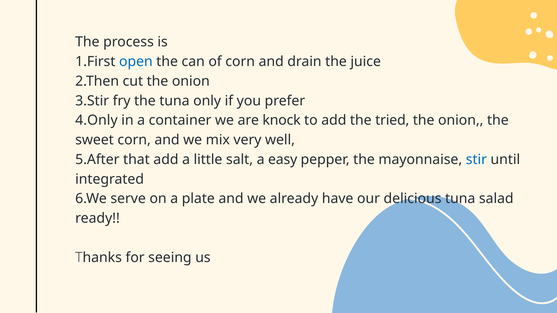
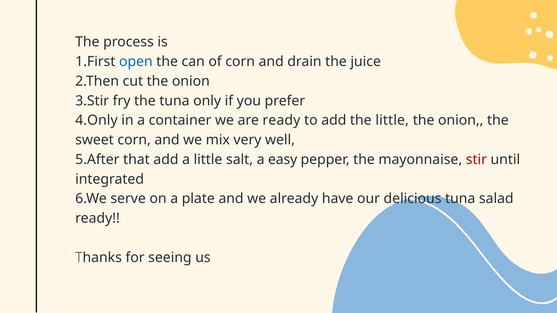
are knock: knock -> ready
the tried: tried -> little
stir colour: blue -> red
